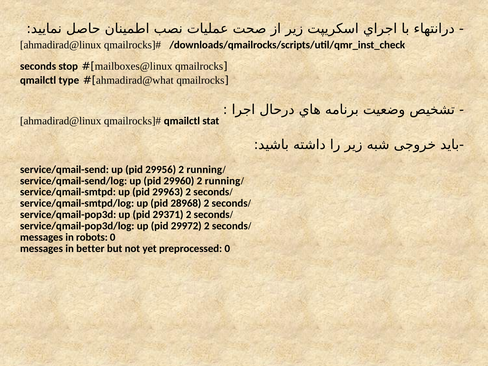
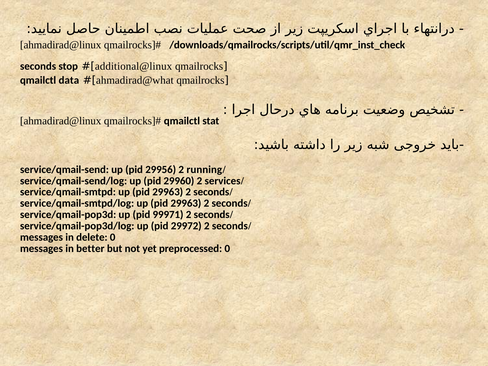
mailboxes@linux: mailboxes@linux -> additional@linux
type: type -> data
29960 2 running: running -> services
28968 at (186, 203): 28968 -> 29963
29371: 29371 -> 99971
robots: robots -> delete
